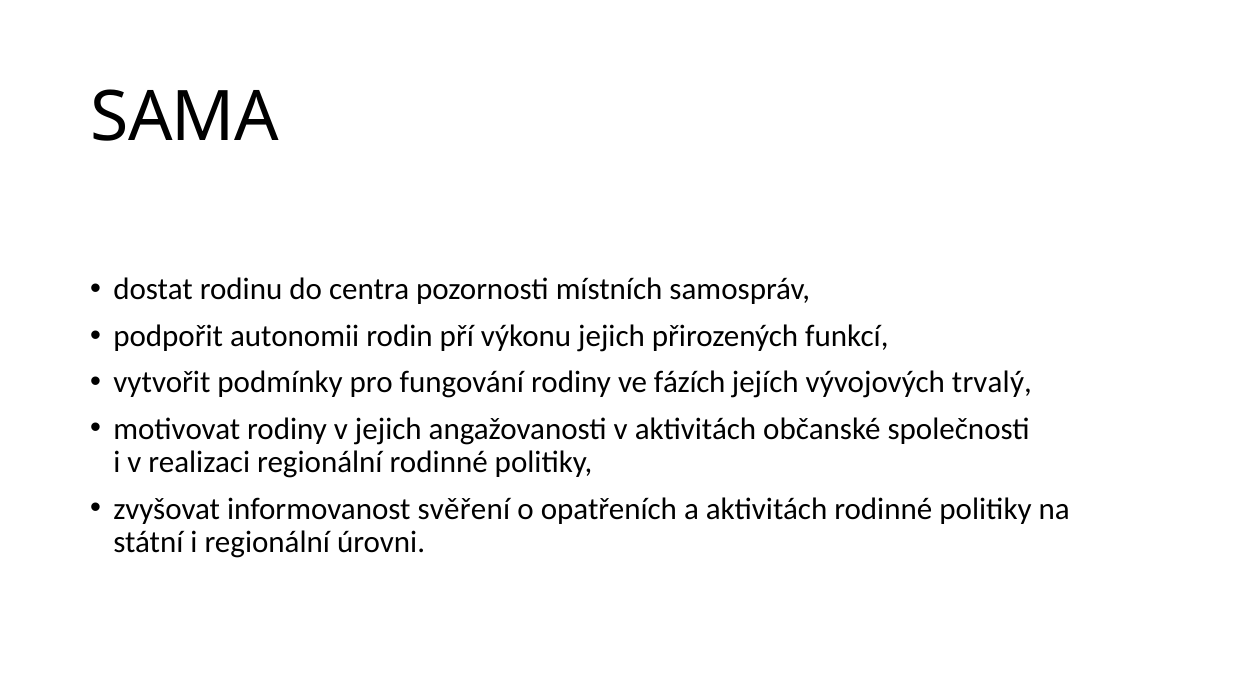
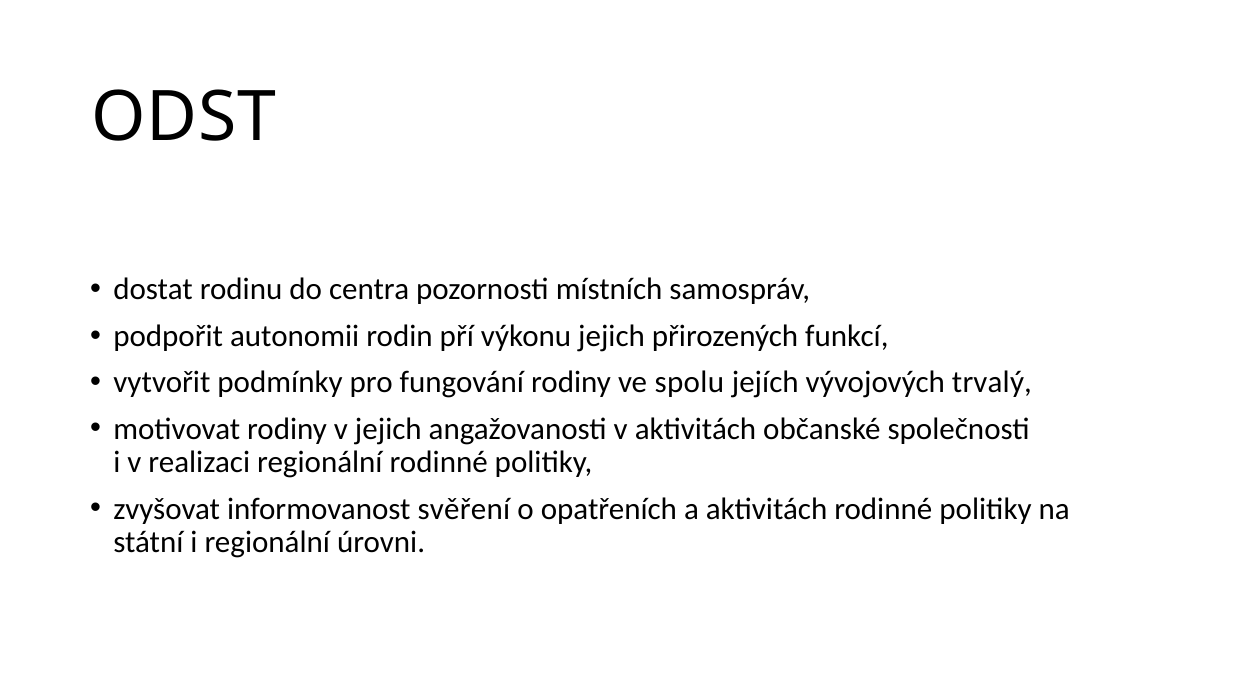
SAMA: SAMA -> ODST
fázích: fázích -> spolu
